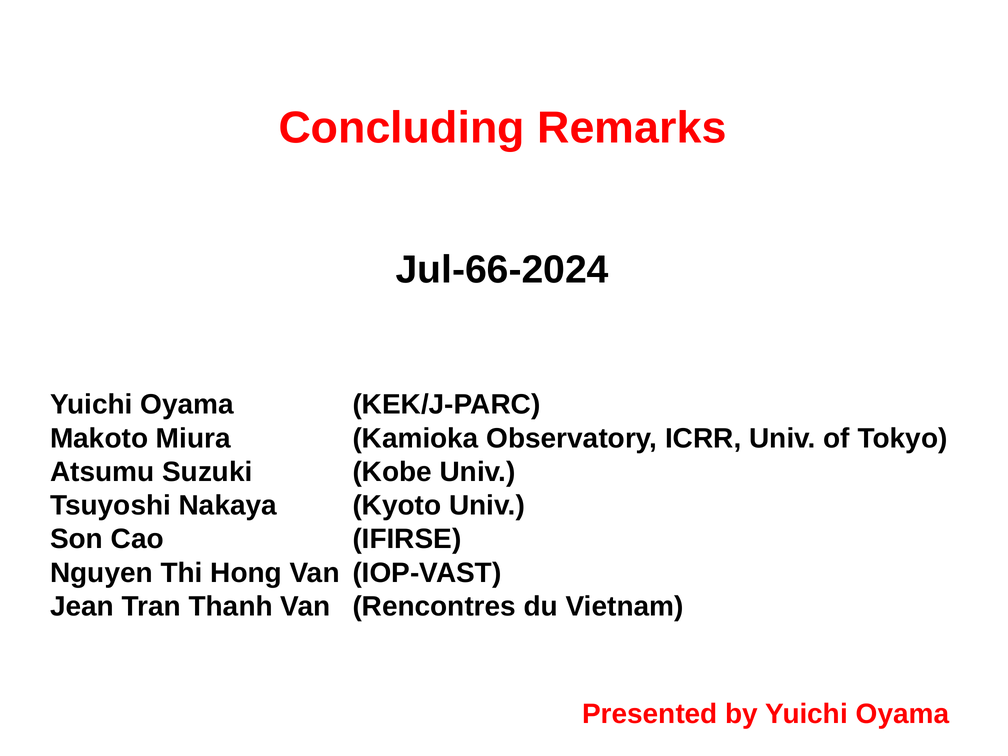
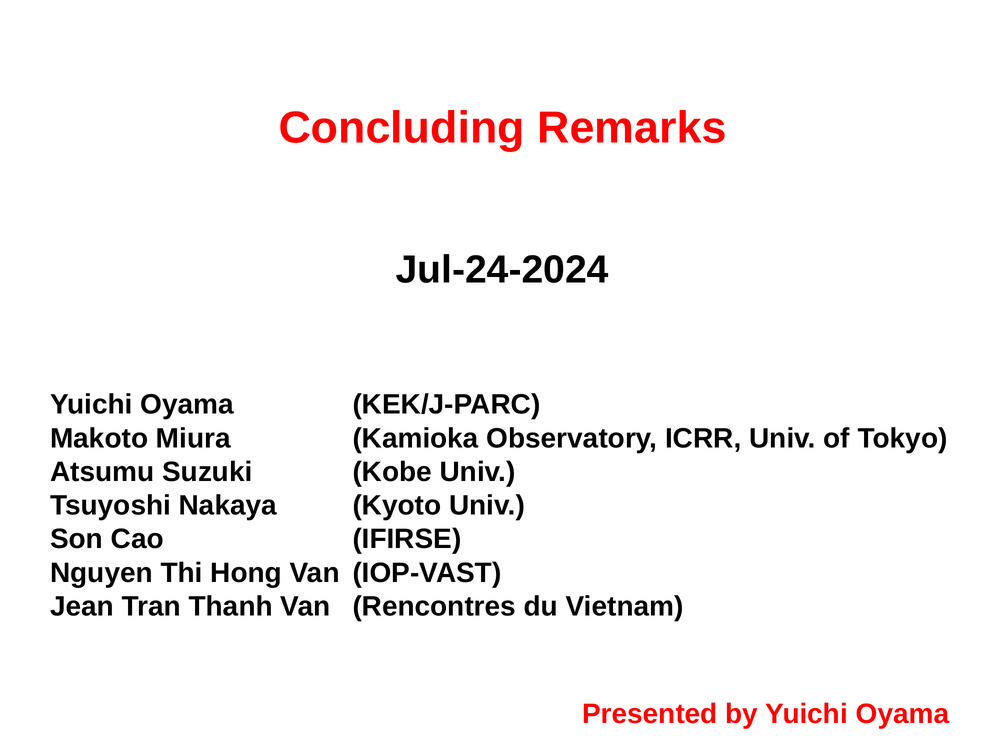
Jul-66-2024: Jul-66-2024 -> Jul-24-2024
